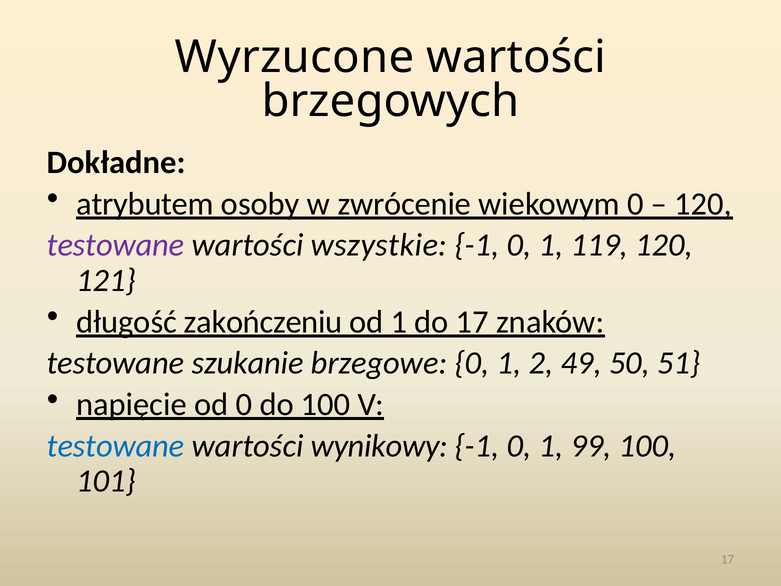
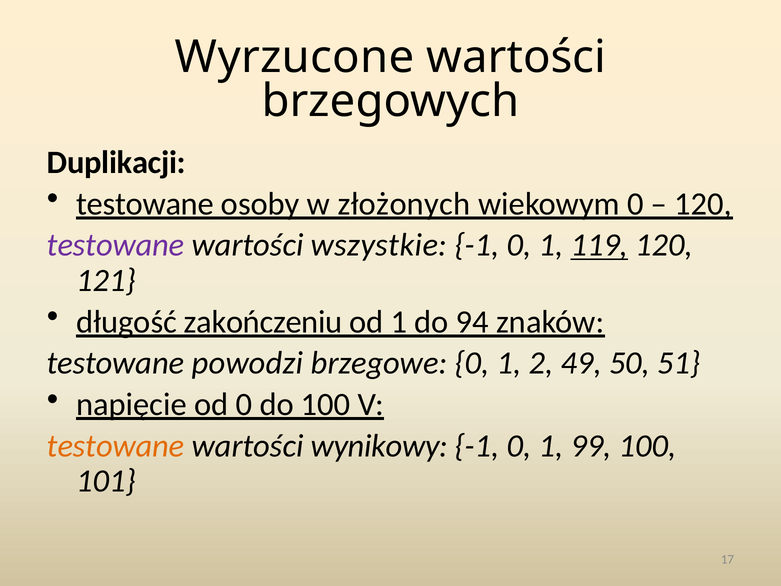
Dokładne: Dokładne -> Duplikacji
atrybutem at (145, 204): atrybutem -> testowane
zwrócenie: zwrócenie -> złożonych
119 underline: none -> present
do 17: 17 -> 94
szukanie: szukanie -> powodzi
testowane at (116, 446) colour: blue -> orange
